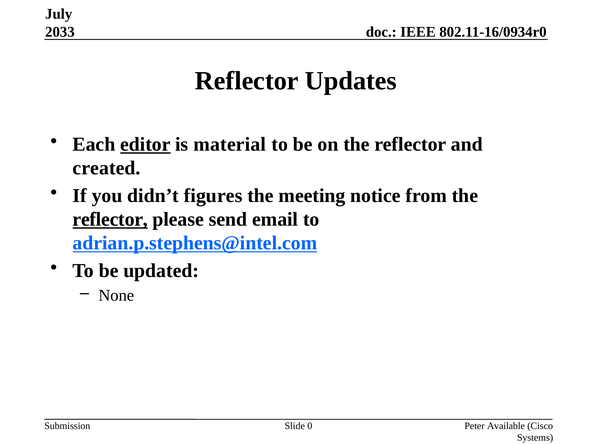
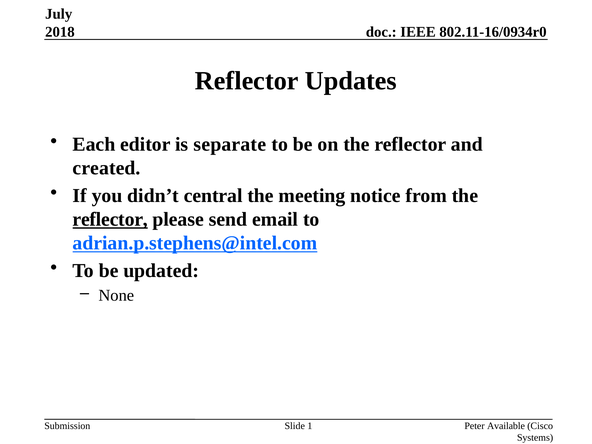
2033: 2033 -> 2018
editor underline: present -> none
material: material -> separate
figures: figures -> central
0: 0 -> 1
